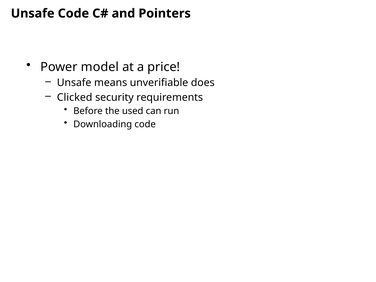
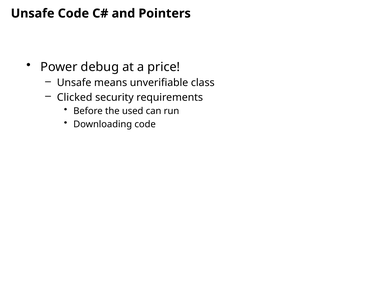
model: model -> debug
does: does -> class
